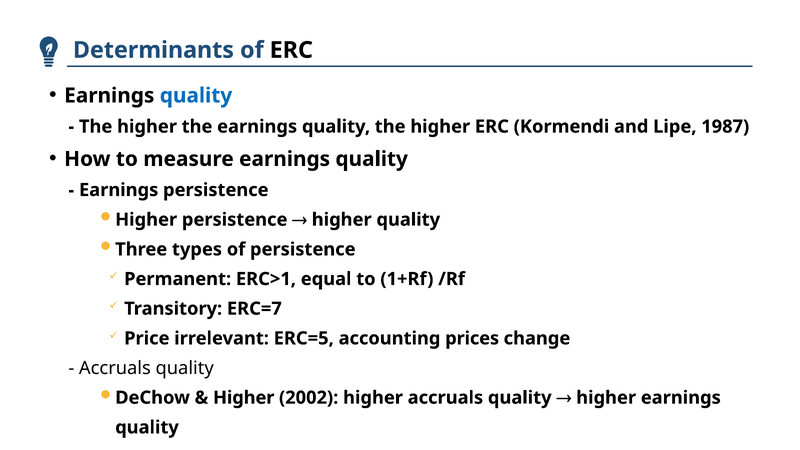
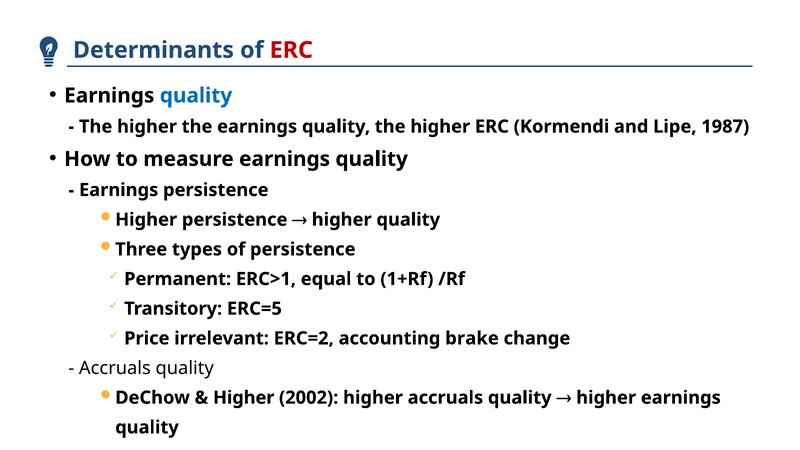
ERC at (291, 50) colour: black -> red
ERC=7: ERC=7 -> ERC=5
ERC=5: ERC=5 -> ERC=2
prices: prices -> brake
